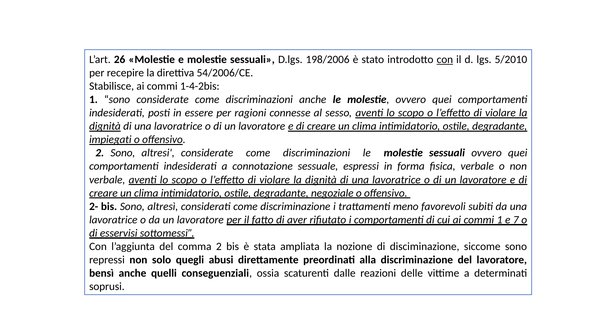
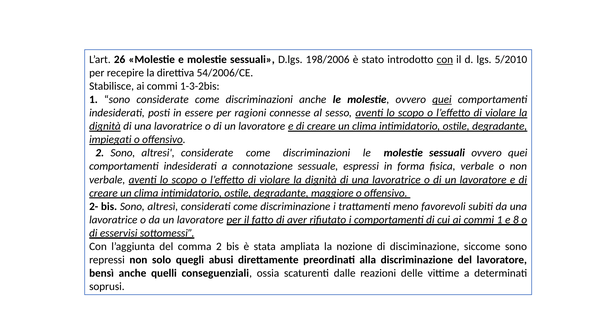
1-4-2bis: 1-4-2bis -> 1-3-2bis
quei at (442, 99) underline: none -> present
negoziale: negoziale -> maggiore
7: 7 -> 8
